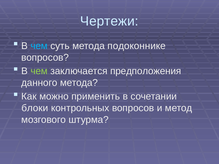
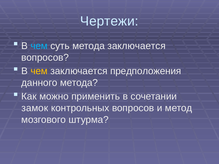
метода подоконнике: подоконнике -> заключается
чем at (39, 71) colour: light green -> yellow
блоки: блоки -> замок
